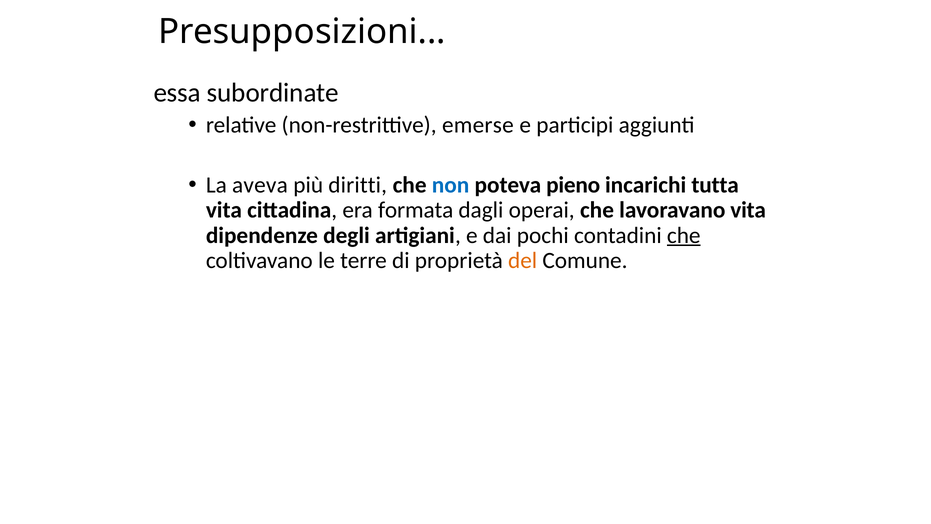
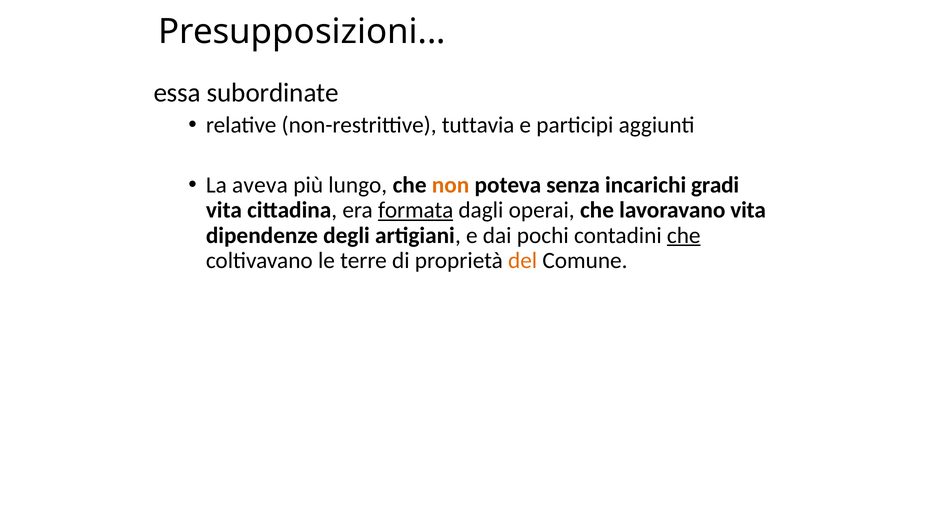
emerse: emerse -> tuttavia
diritti: diritti -> lungo
non colour: blue -> orange
pieno: pieno -> senza
tutta: tutta -> gradi
formata underline: none -> present
